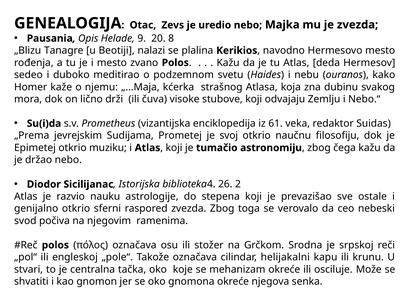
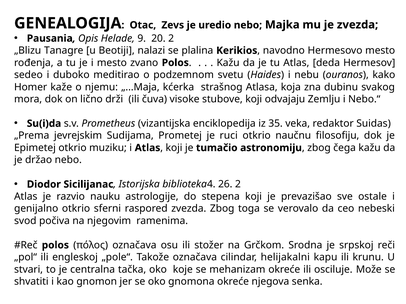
20 8: 8 -> 2
61: 61 -> 35
svoj: svoj -> ruci
